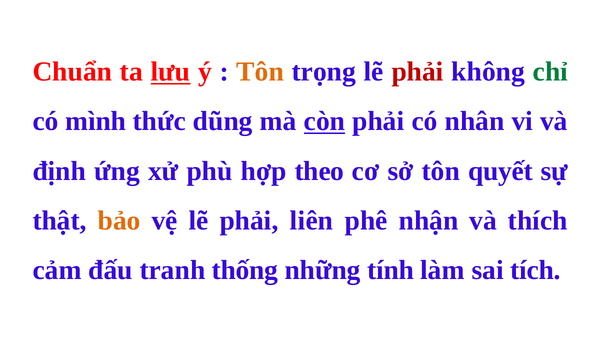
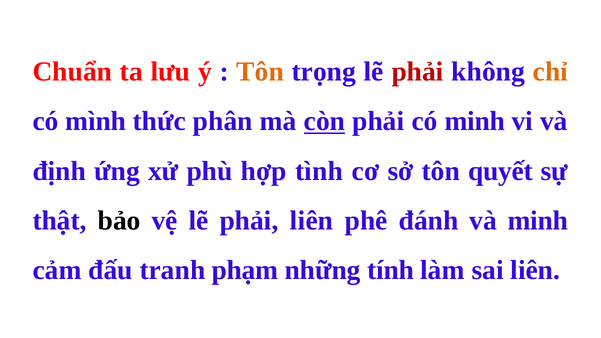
lưu underline: present -> none
chỉ colour: green -> orange
dũng: dũng -> phân
có nhân: nhân -> minh
theo: theo -> tình
bảo colour: orange -> black
nhận: nhận -> đánh
và thích: thích -> minh
thống: thống -> phạm
sai tích: tích -> liên
